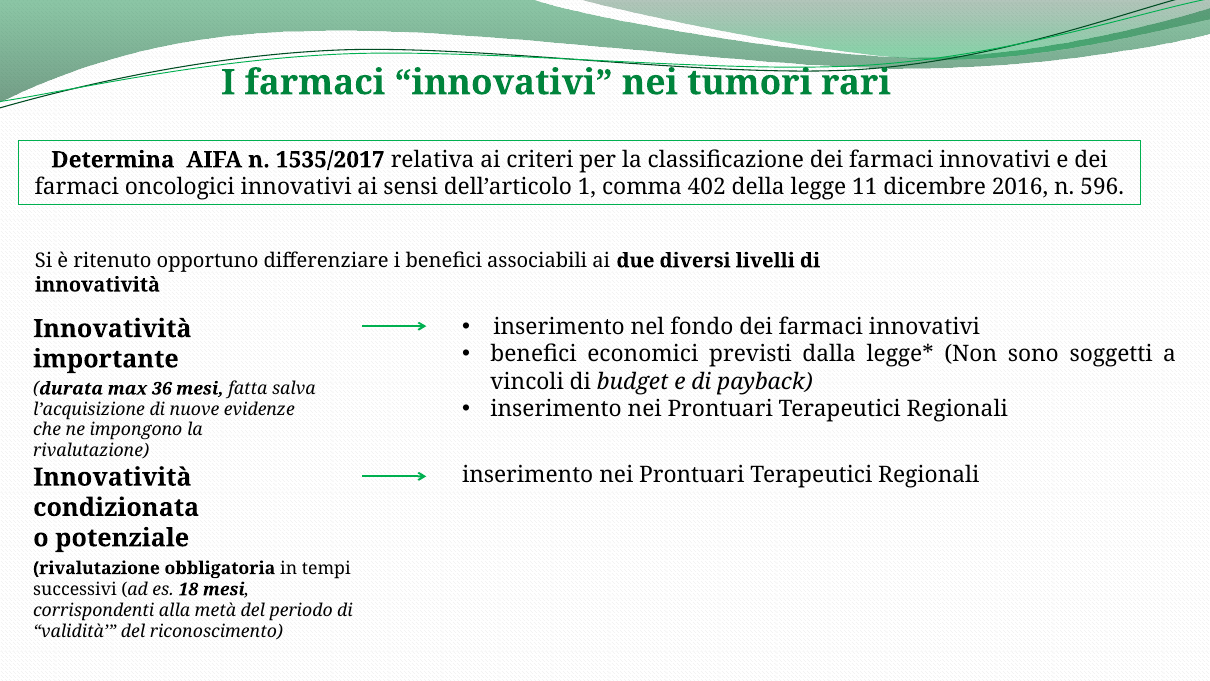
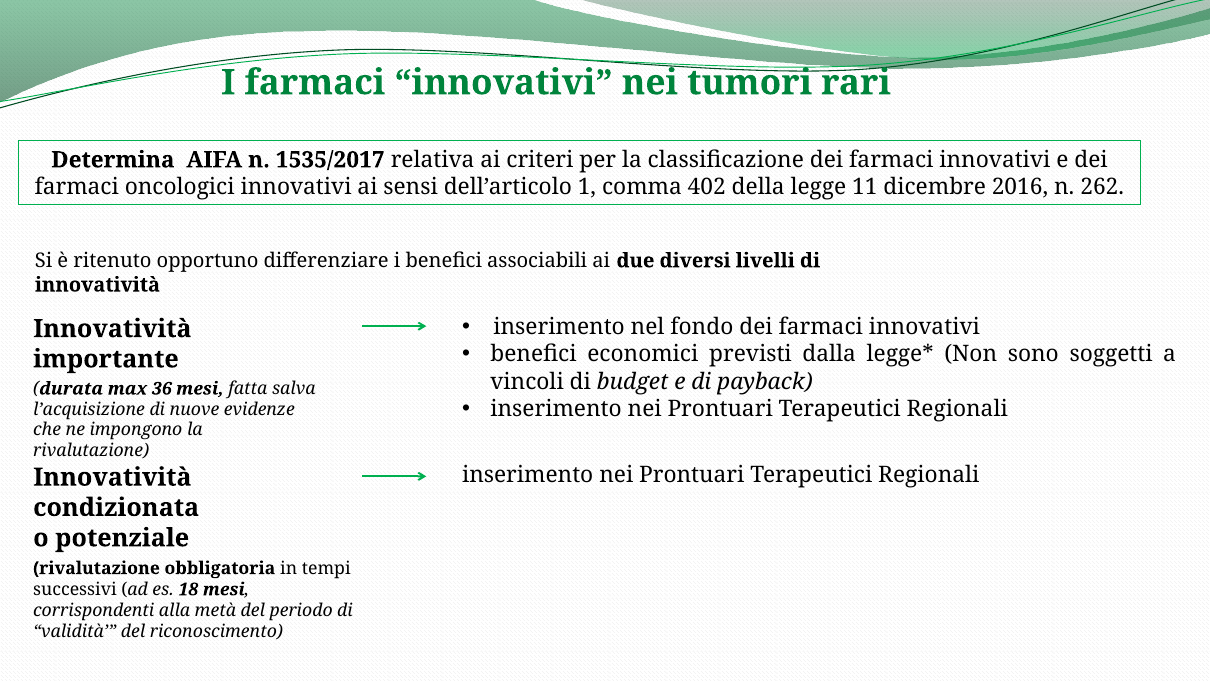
596: 596 -> 262
